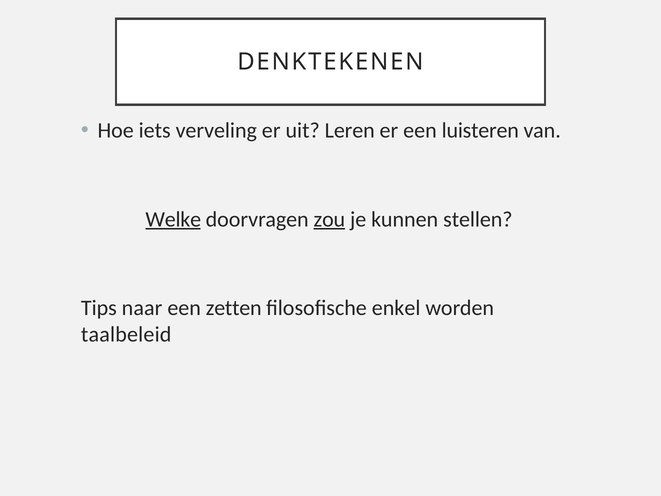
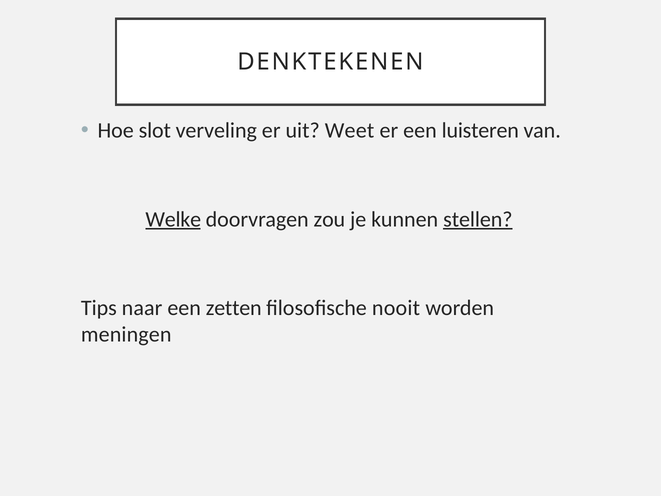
iets: iets -> slot
Leren: Leren -> Weet
zou underline: present -> none
stellen underline: none -> present
enkel: enkel -> nooit
taalbeleid: taalbeleid -> meningen
